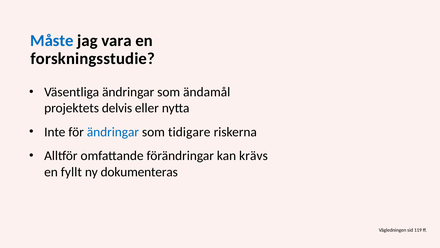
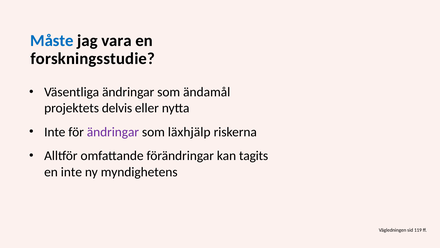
ändringar at (113, 132) colour: blue -> purple
tidigare: tidigare -> läxhjälp
krävs: krävs -> tagits
en fyllt: fyllt -> inte
dokumenteras: dokumenteras -> myndighetens
